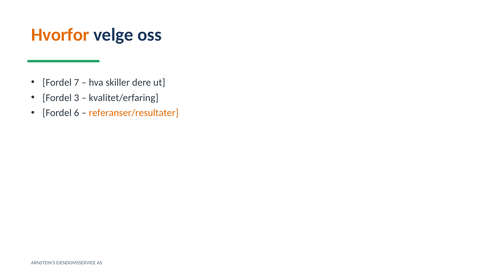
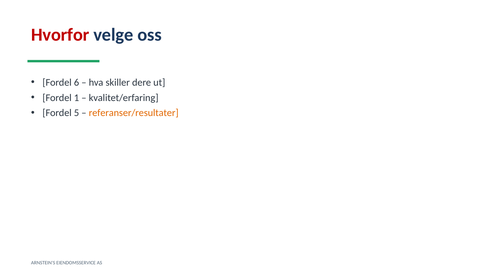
Hvorfor colour: orange -> red
7: 7 -> 6
3: 3 -> 1
6: 6 -> 5
